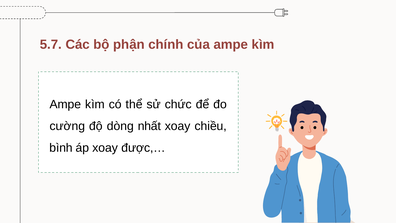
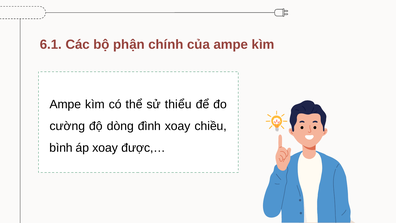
5.7: 5.7 -> 6.1
chức: chức -> thiểu
nhất: nhất -> đình
